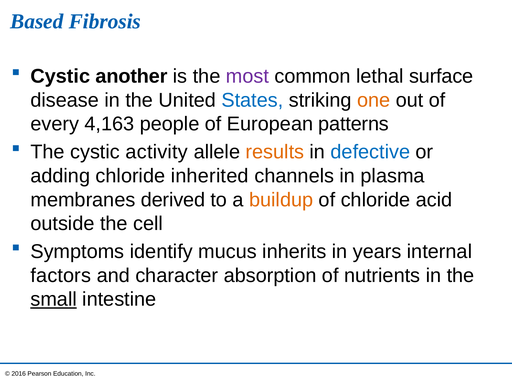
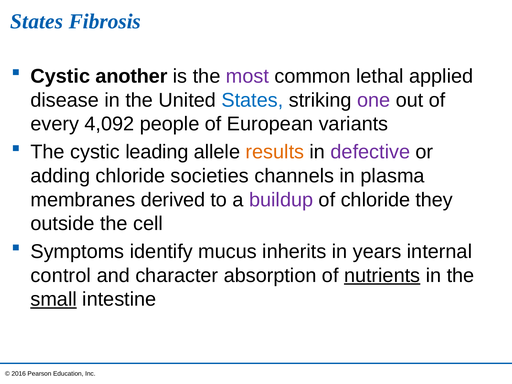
Based at (37, 22): Based -> States
surface: surface -> applied
one colour: orange -> purple
4,163: 4,163 -> 4,092
patterns: patterns -> variants
activity: activity -> leading
defective colour: blue -> purple
inherited: inherited -> societies
buildup colour: orange -> purple
acid: acid -> they
factors: factors -> control
nutrients underline: none -> present
